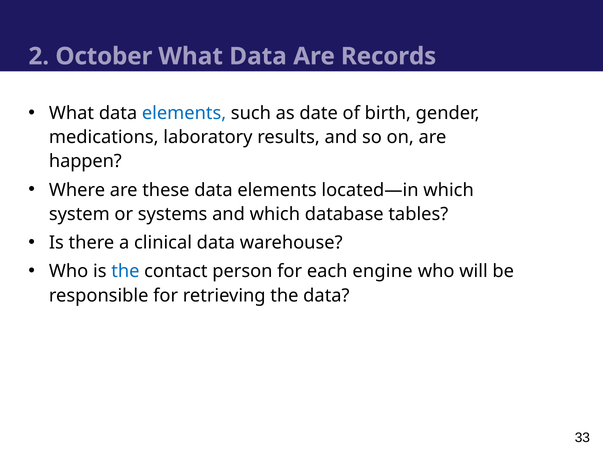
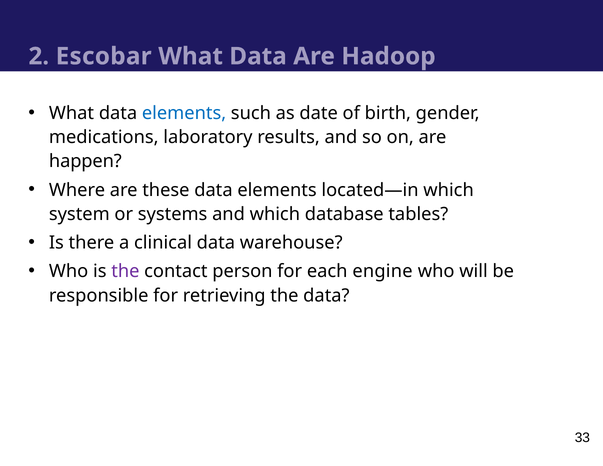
October: October -> Escobar
Records: Records -> Hadoop
the at (125, 271) colour: blue -> purple
